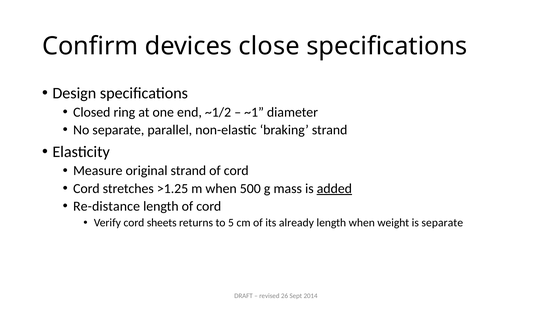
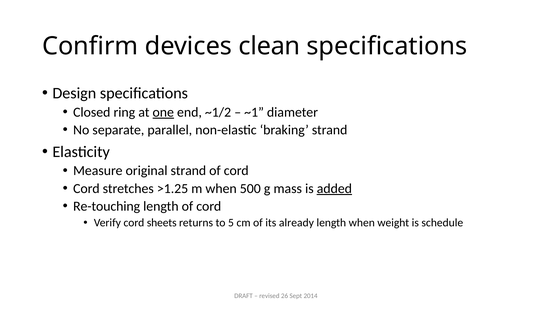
close: close -> clean
one underline: none -> present
Re-distance: Re-distance -> Re-touching
is separate: separate -> schedule
